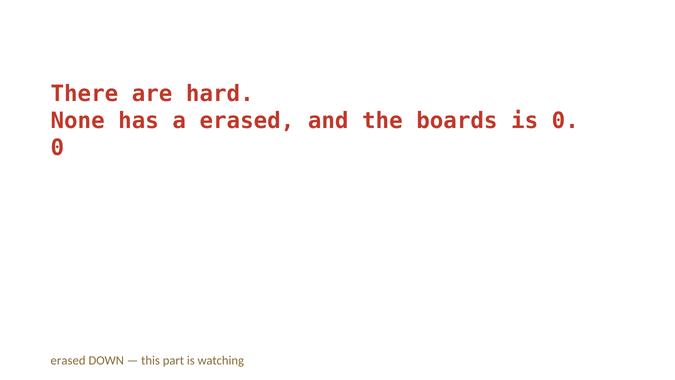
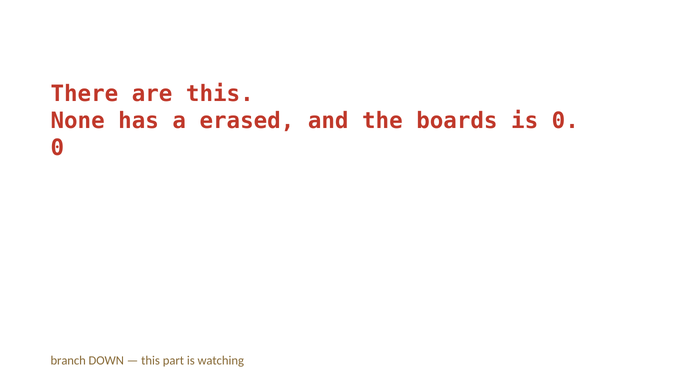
are hard: hard -> this
erased at (68, 360): erased -> branch
